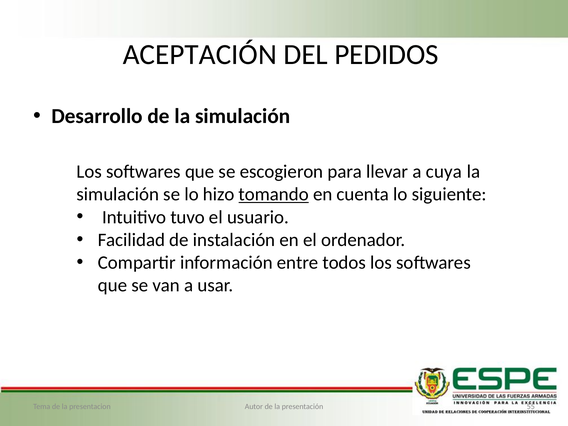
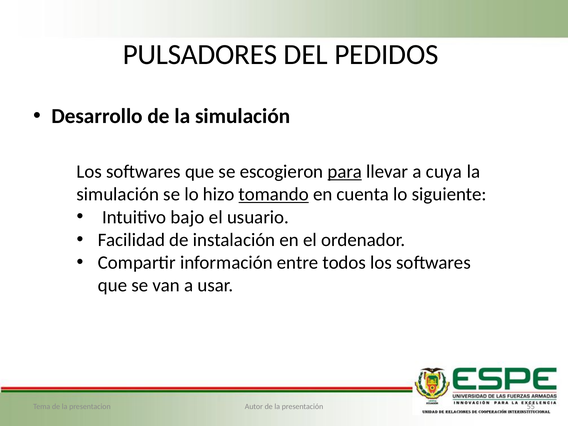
ACEPTACIÓN: ACEPTACIÓN -> PULSADORES
para underline: none -> present
tuvo: tuvo -> bajo
